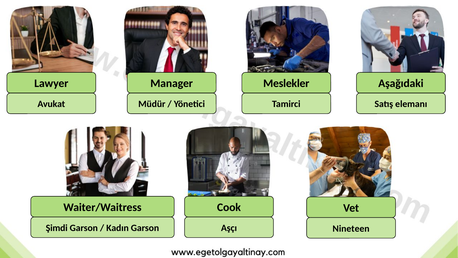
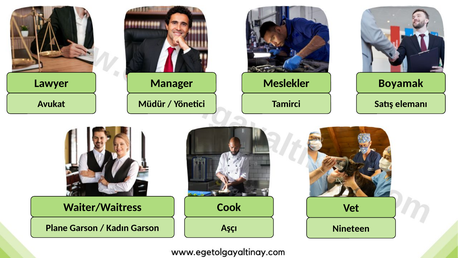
Aşağıdaki: Aşağıdaki -> Boyamak
Şimdi: Şimdi -> Plane
